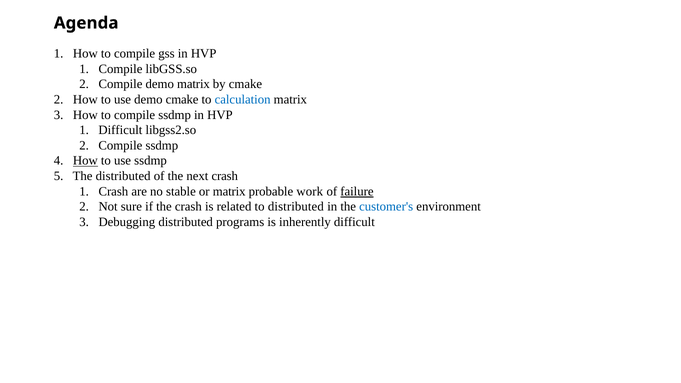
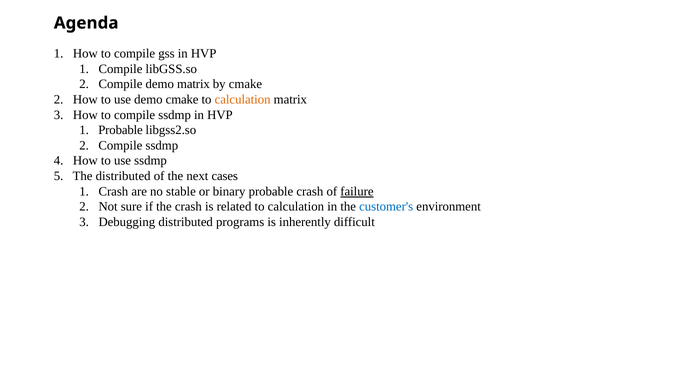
calculation at (243, 99) colour: blue -> orange
1 Difficult: Difficult -> Probable
How at (85, 161) underline: present -> none
next crash: crash -> cases
or matrix: matrix -> binary
probable work: work -> crash
related to distributed: distributed -> calculation
